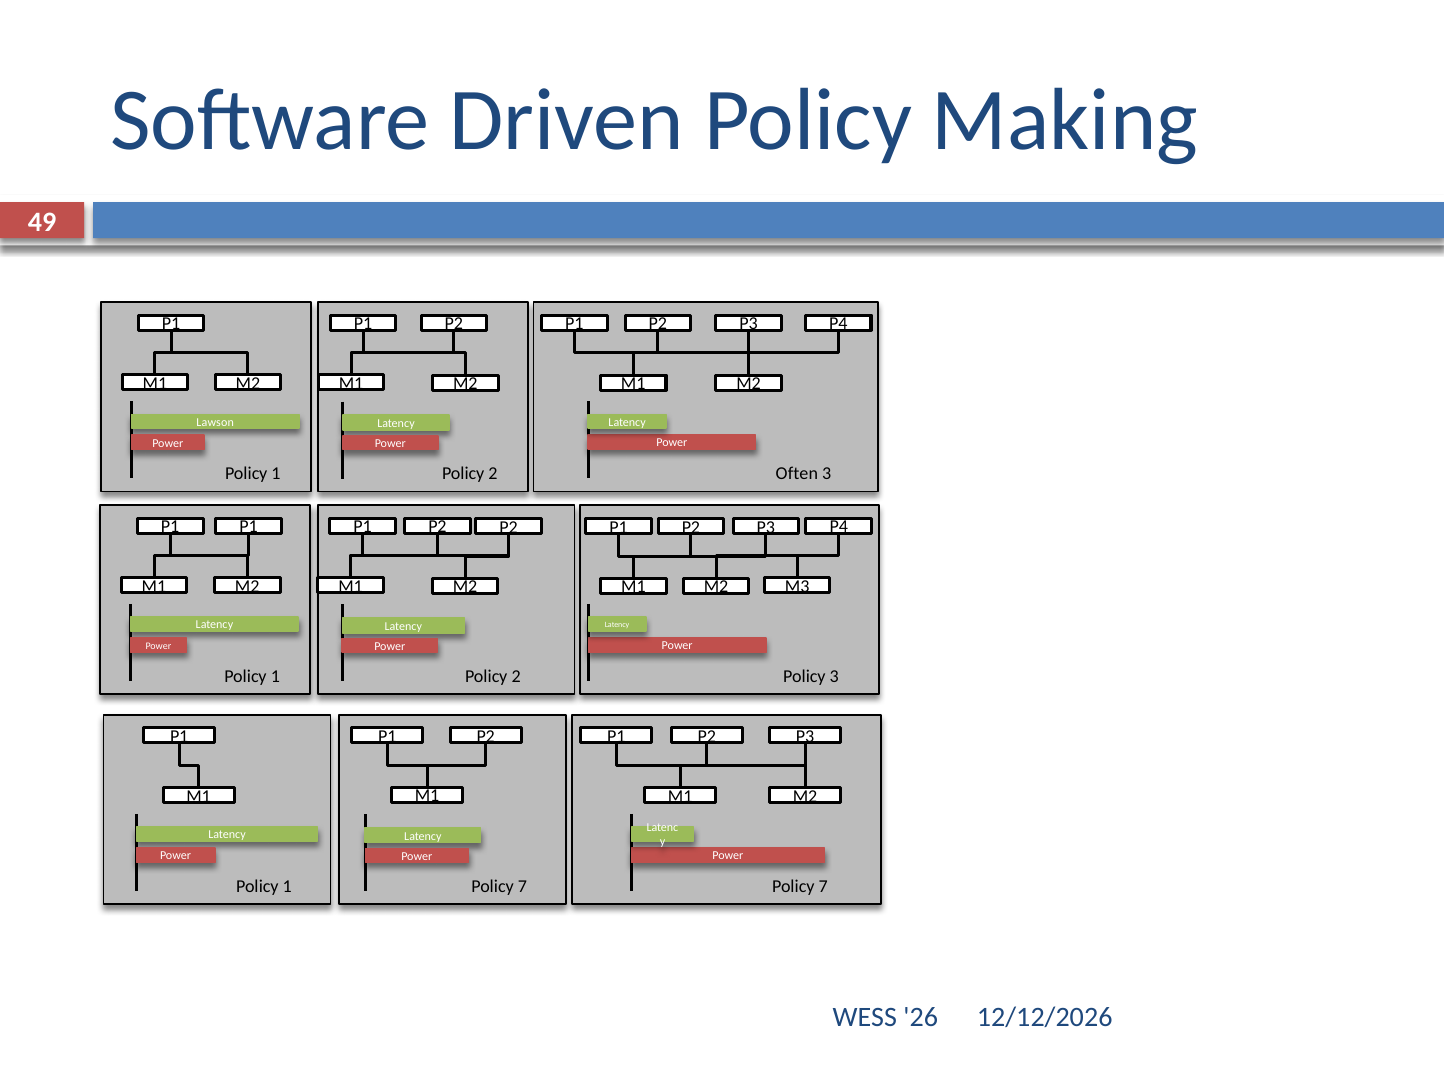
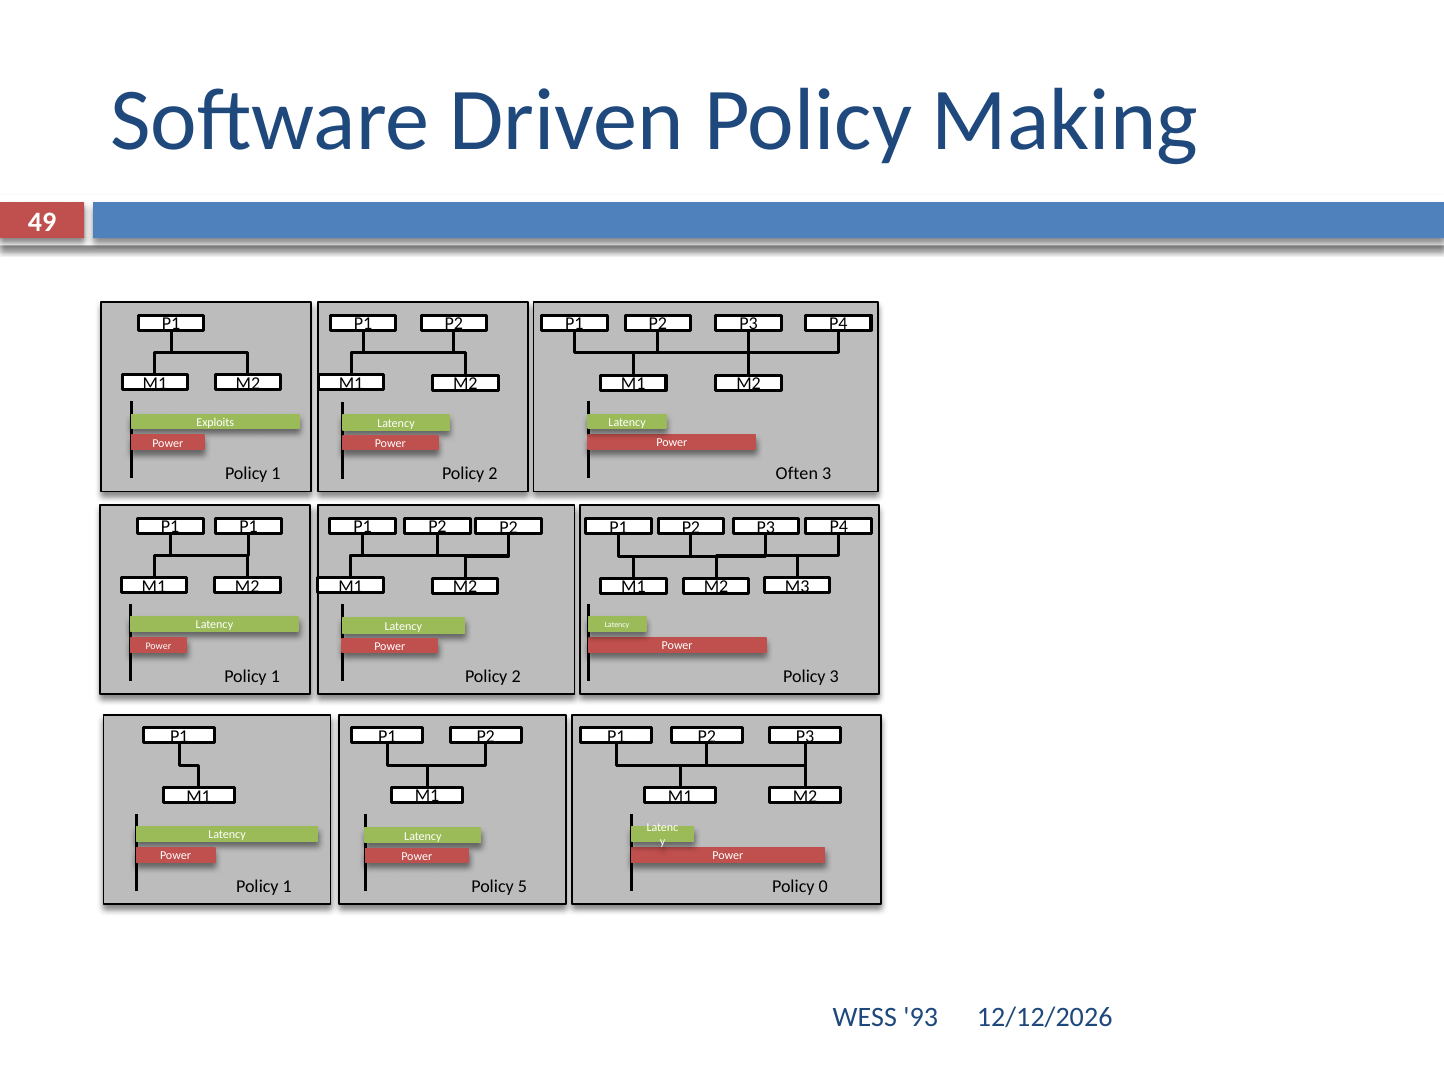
Lawson: Lawson -> Exploits
7 at (522, 887): 7 -> 5
7 at (823, 887): 7 -> 0
26: 26 -> 93
